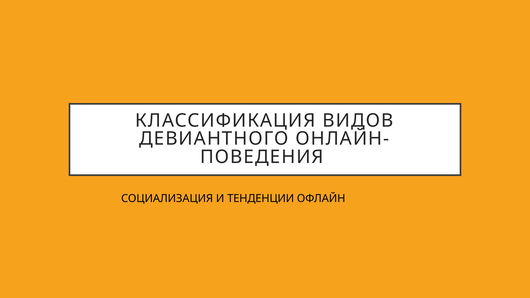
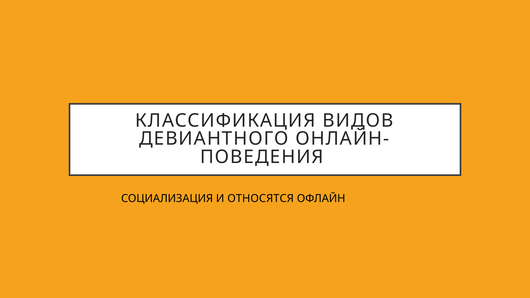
ТЕНДЕНЦИИ: ТЕНДЕНЦИИ -> ОТНОСЯТСЯ
